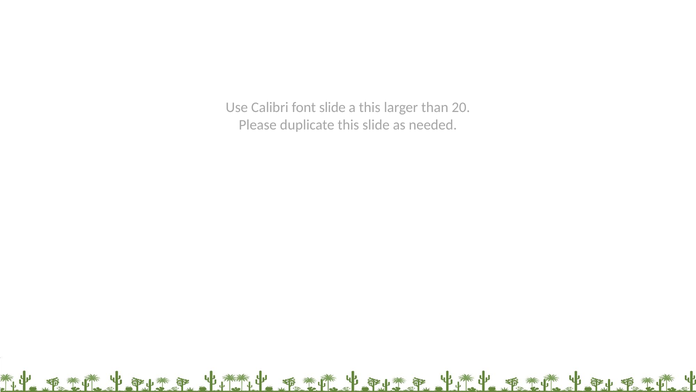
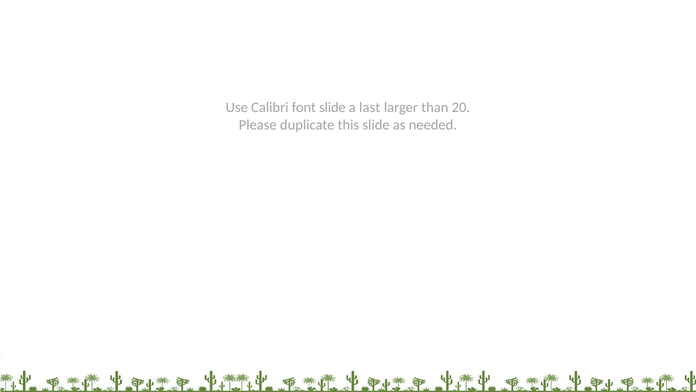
a this: this -> last
